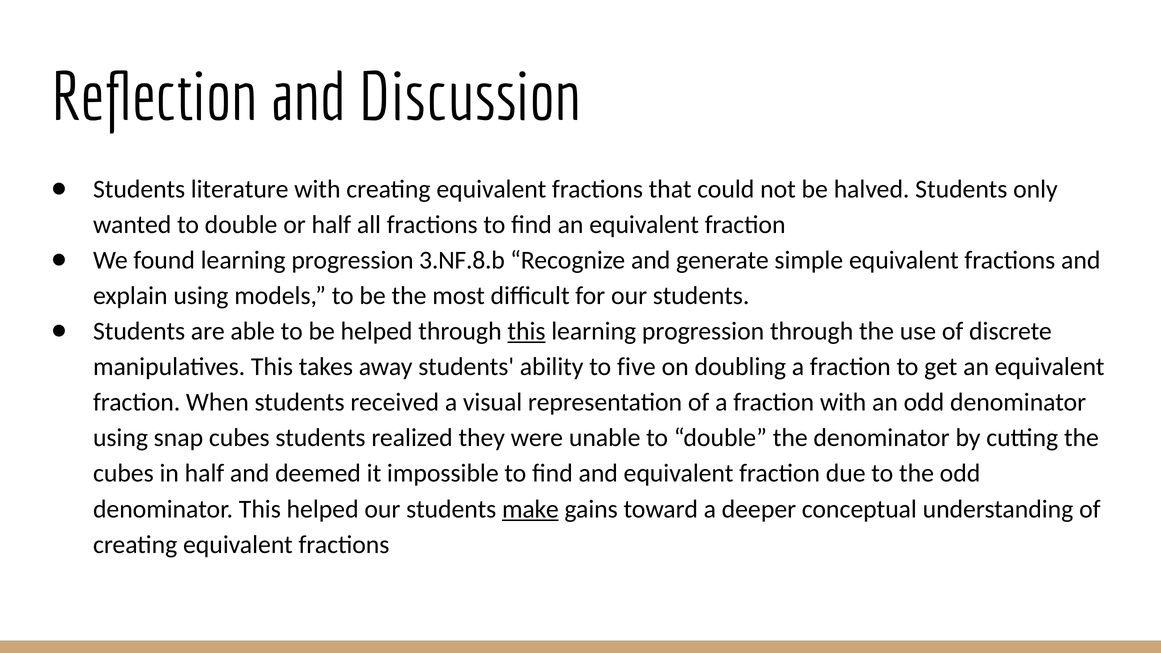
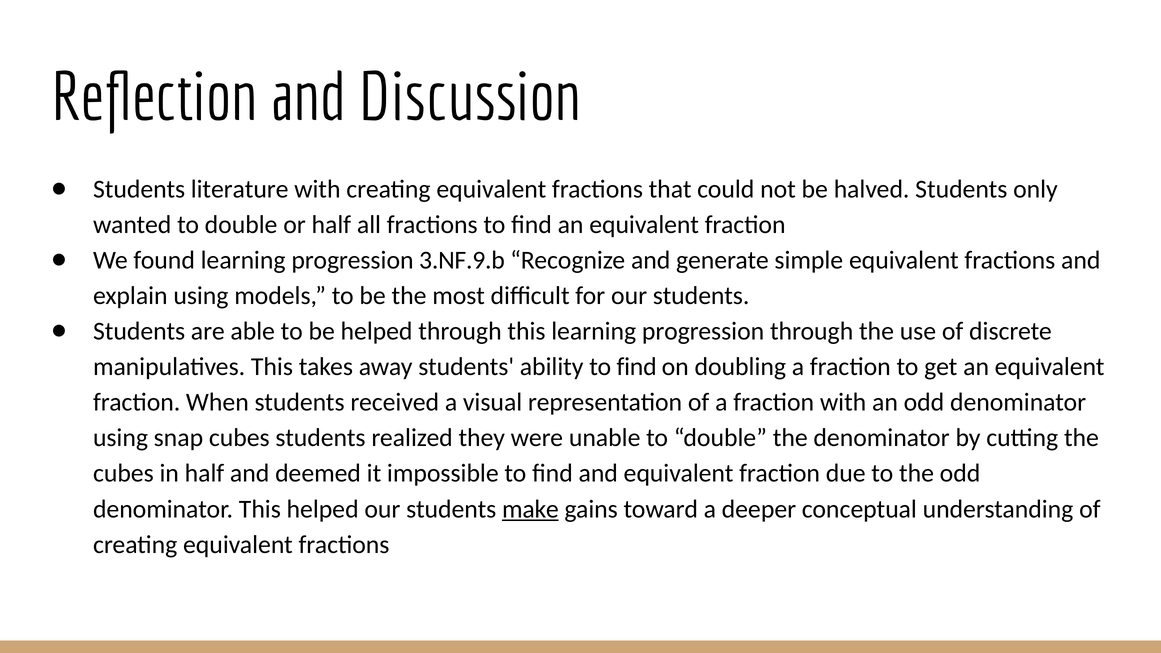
3.NF.8.b: 3.NF.8.b -> 3.NF.9.b
this at (527, 331) underline: present -> none
ability to five: five -> find
